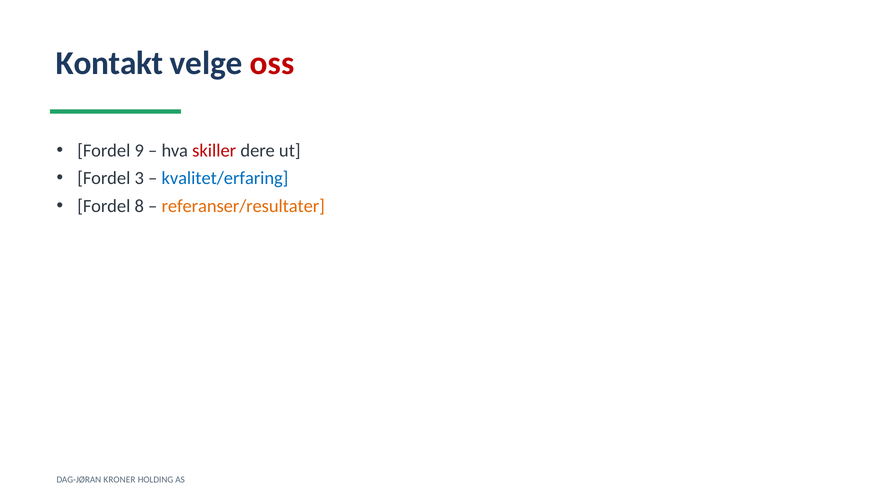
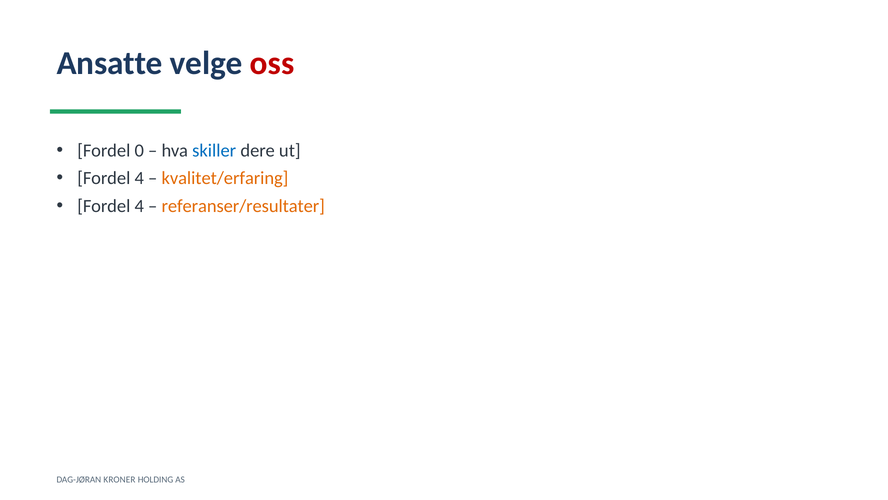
Kontakt: Kontakt -> Ansatte
9: 9 -> 0
skiller colour: red -> blue
3 at (139, 178): 3 -> 4
kvalitet/erfaring colour: blue -> orange
8 at (139, 206): 8 -> 4
